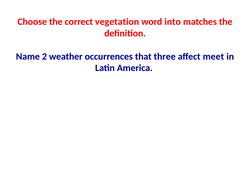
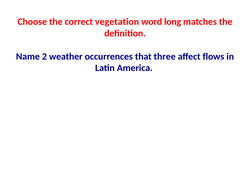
into: into -> long
meet: meet -> flows
